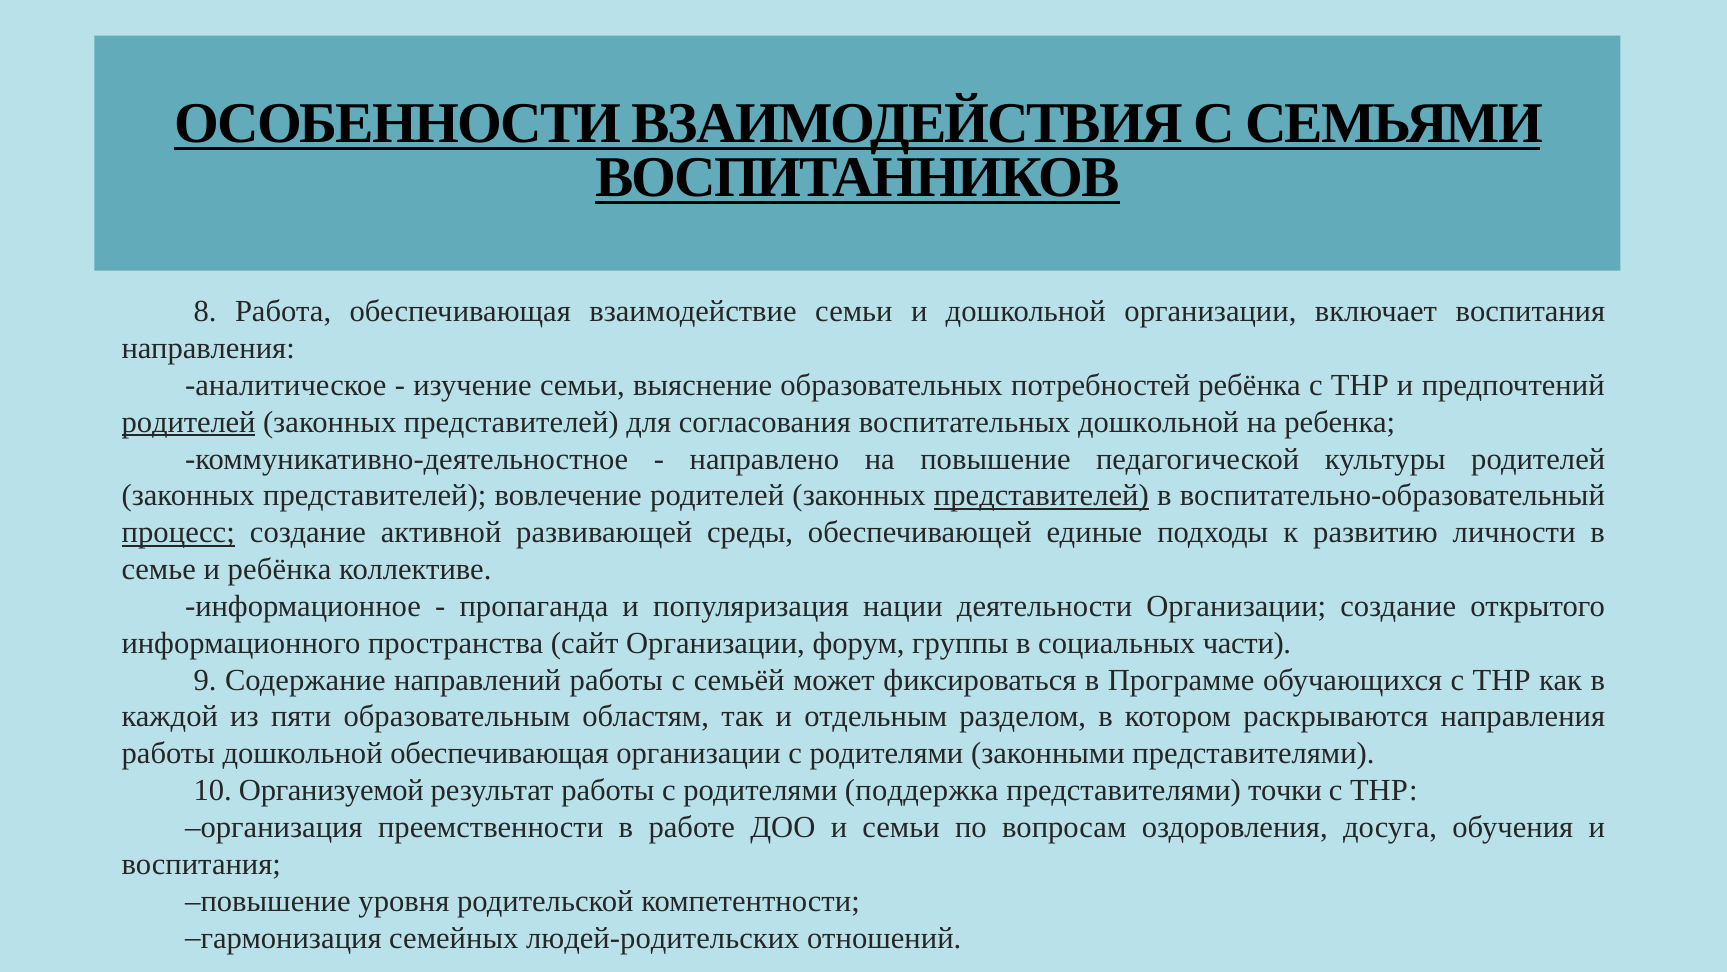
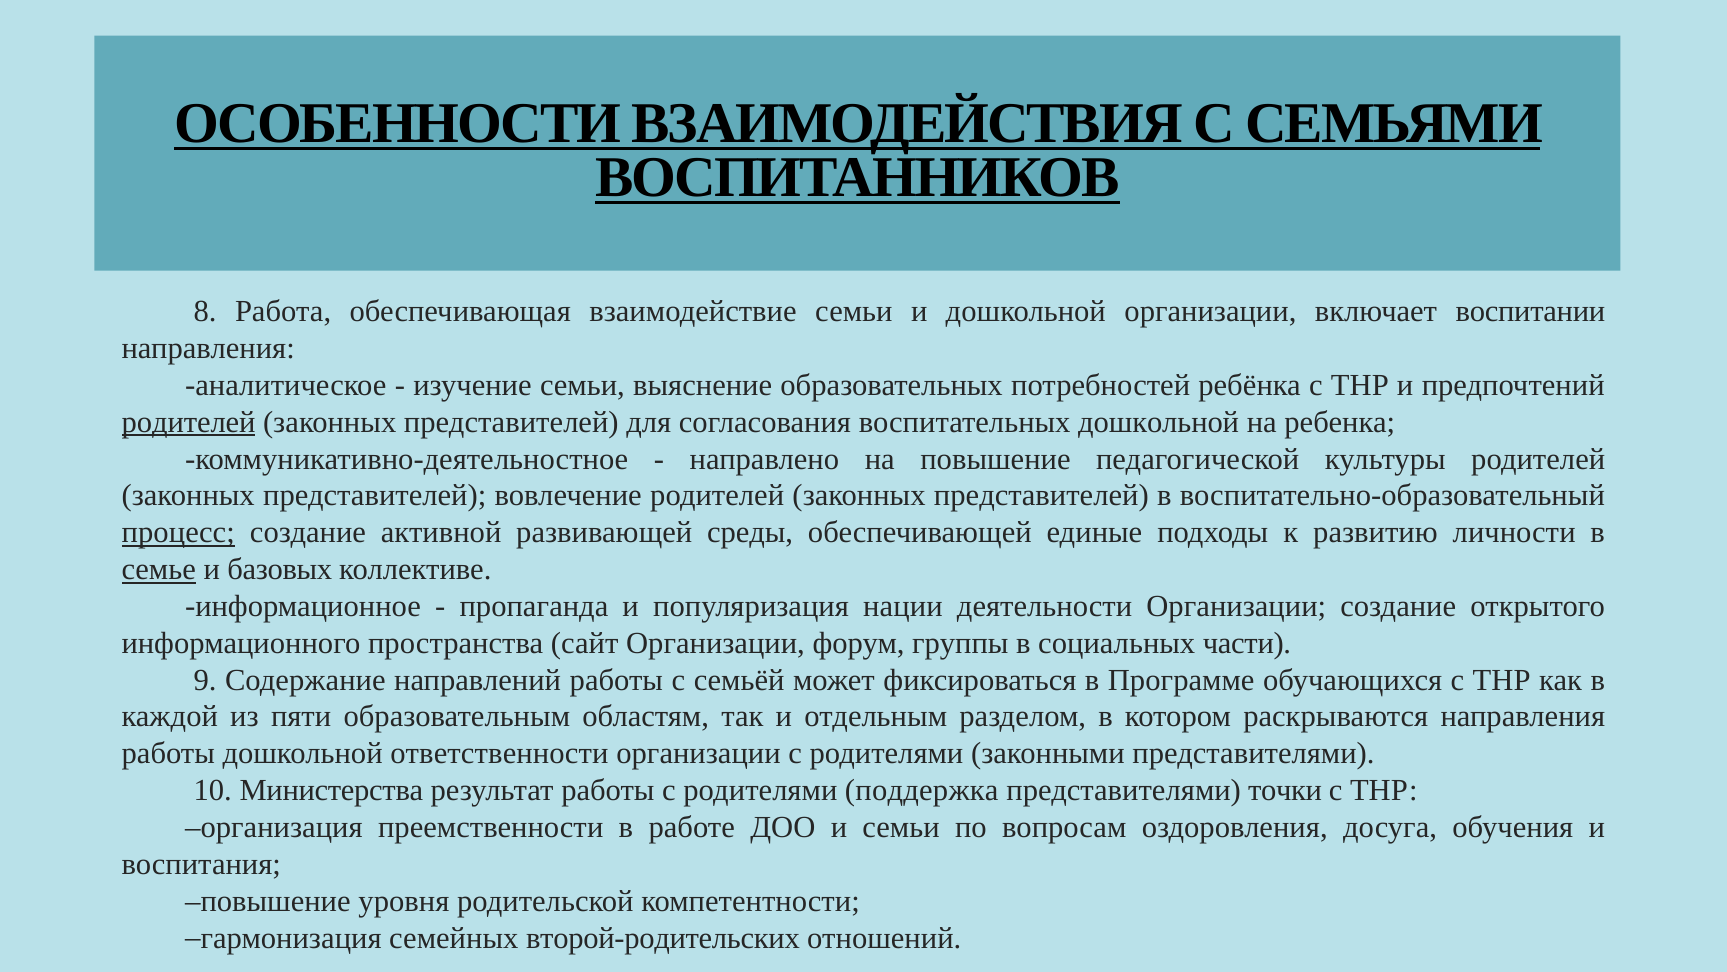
включает воспитания: воспитания -> воспитании
представителей at (1041, 496) underline: present -> none
семье underline: none -> present
и ребёнка: ребёнка -> базовых
дошкольной обеспечивающая: обеспечивающая -> ответственности
Организуемой: Организуемой -> Министерства
людей-родительских: людей-родительских -> второй-родительских
